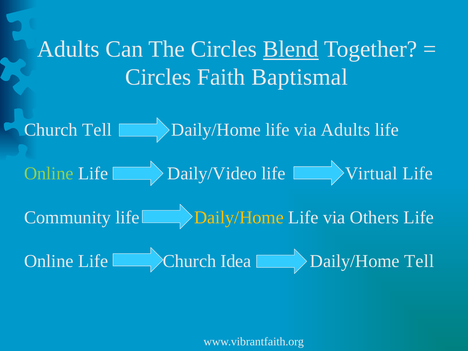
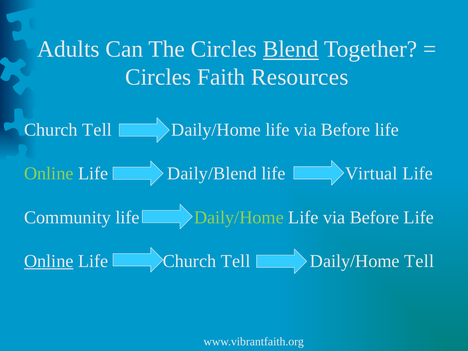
Baptismal: Baptismal -> Resources
Adults at (346, 130): Adults -> Before
Daily/Video: Daily/Video -> Daily/Blend
Daily/Home at (239, 217) colour: yellow -> light green
Others at (374, 217): Others -> Before
Online at (49, 261) underline: none -> present
Life Church Idea: Idea -> Tell
